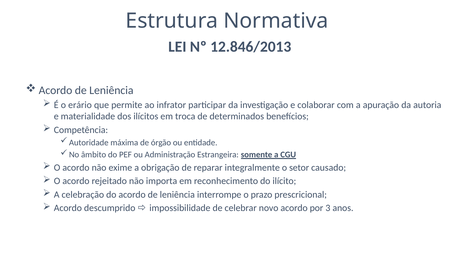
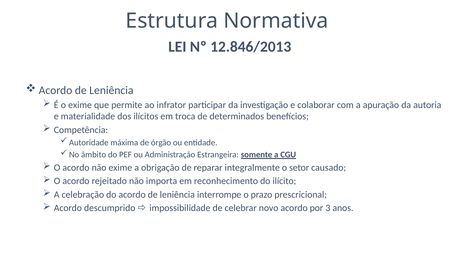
o erário: erário -> exime
